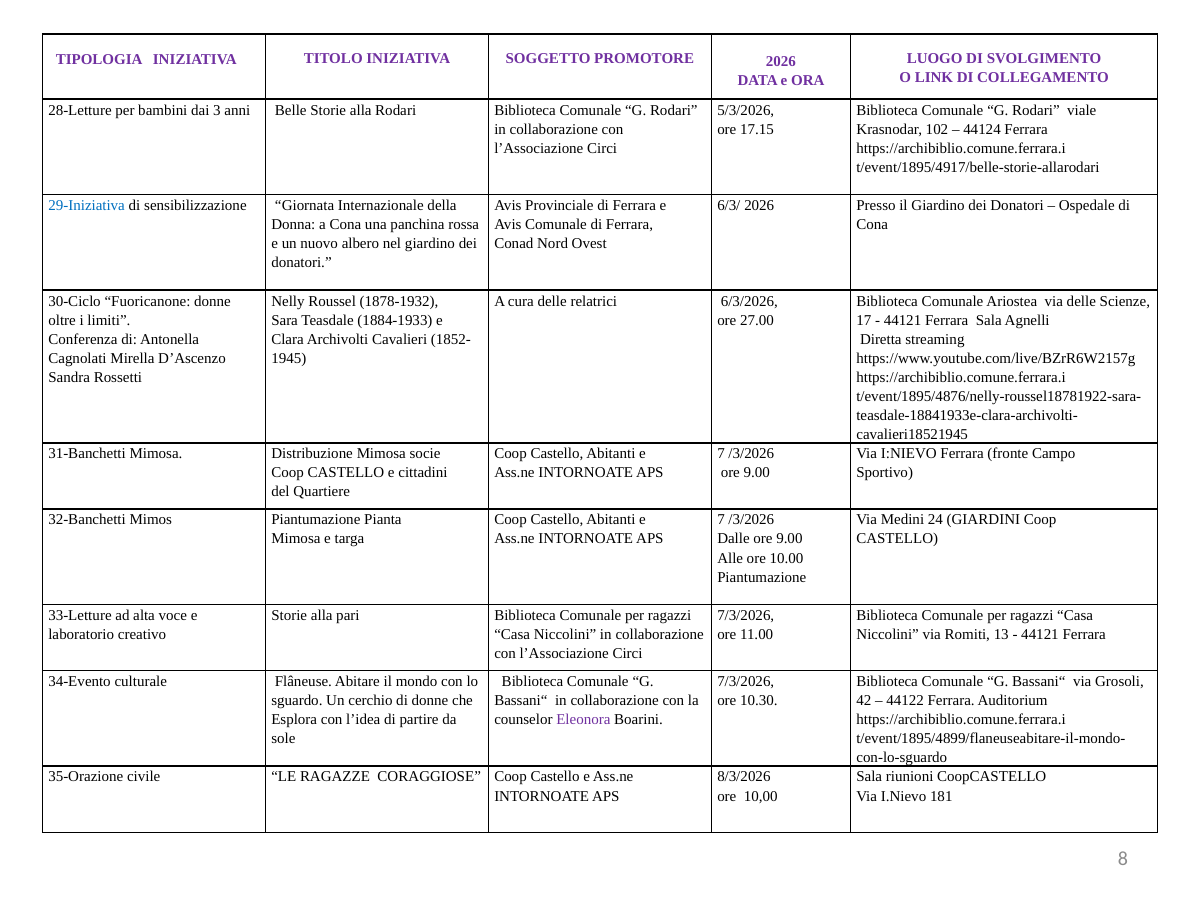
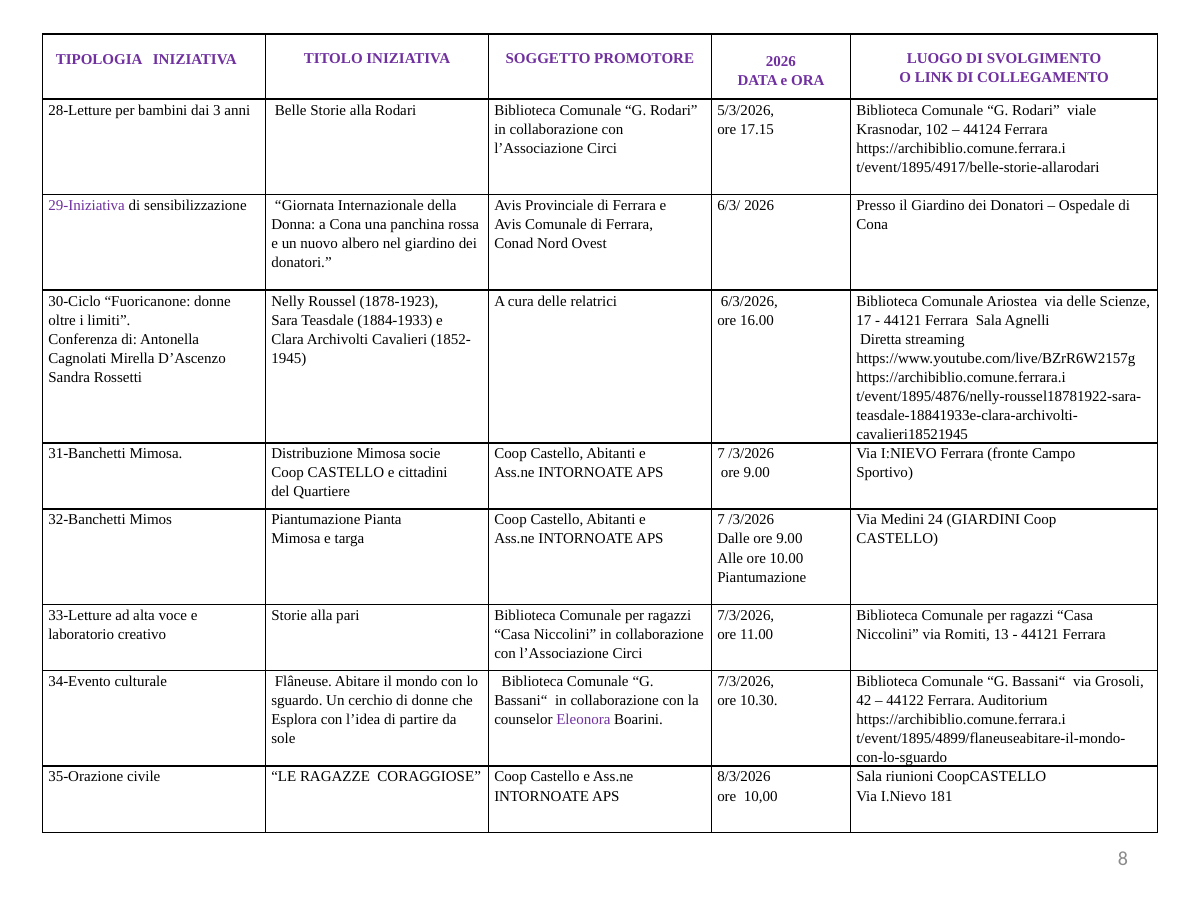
29-Iniziativa colour: blue -> purple
1878-1932: 1878-1932 -> 1878-1923
27.00: 27.00 -> 16.00
